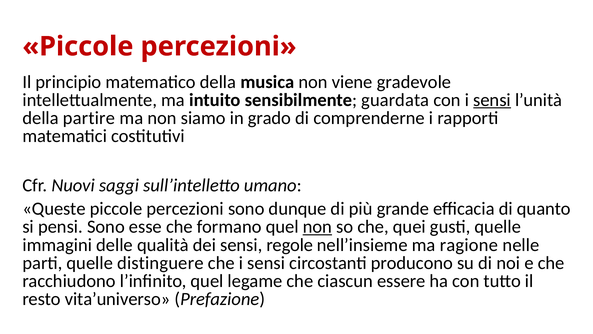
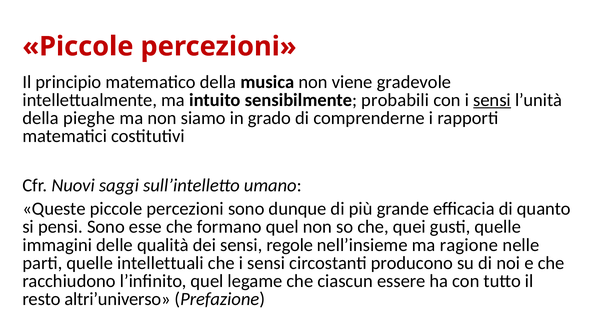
guardata: guardata -> probabili
partire: partire -> pieghe
non at (317, 227) underline: present -> none
distinguere: distinguere -> intellettuali
vita’universo: vita’universo -> altri’universo
